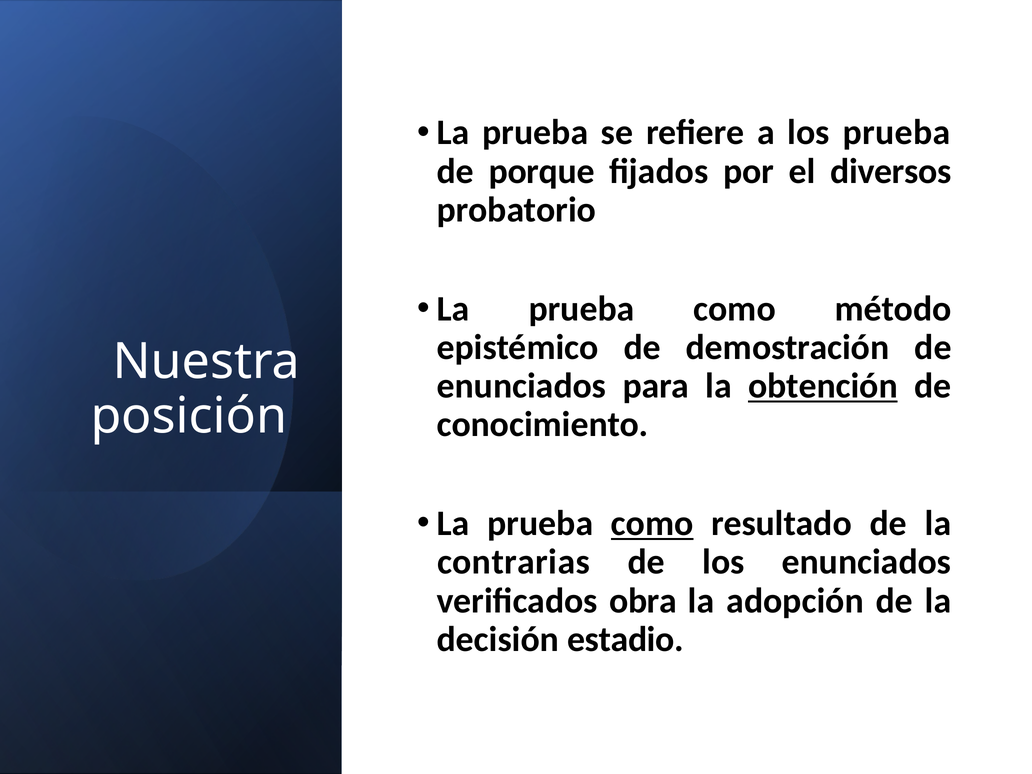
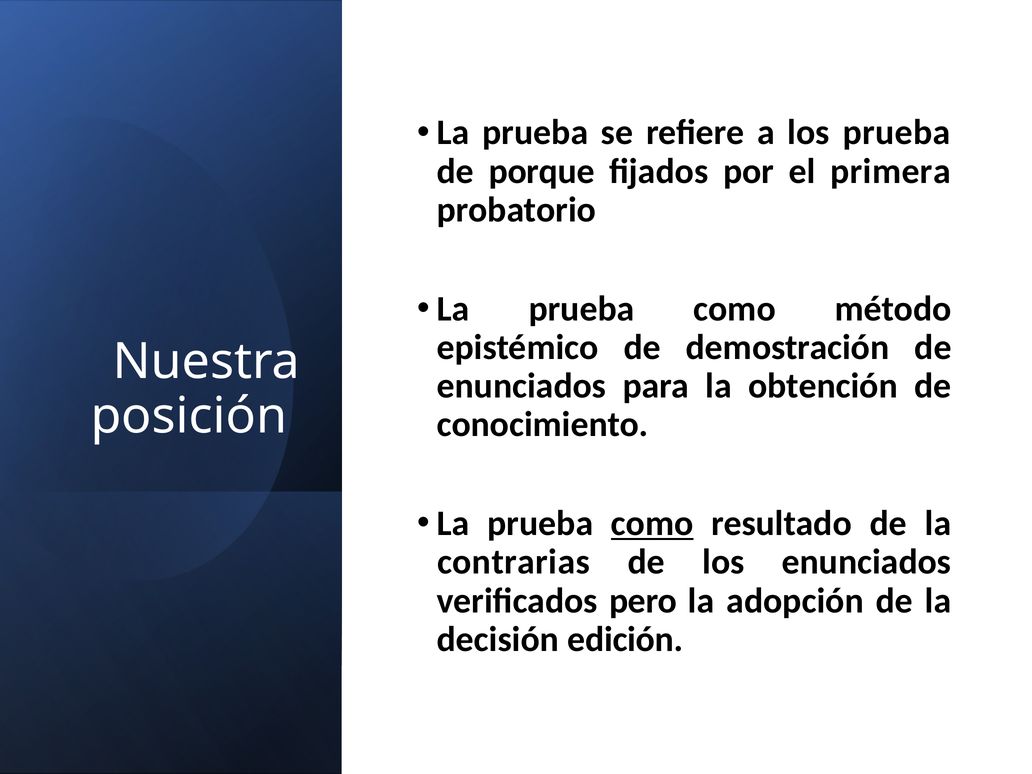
diversos: diversos -> primera
obtención underline: present -> none
obra: obra -> pero
estadio: estadio -> edición
